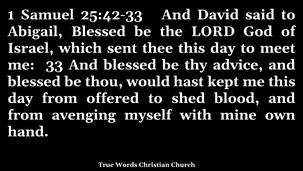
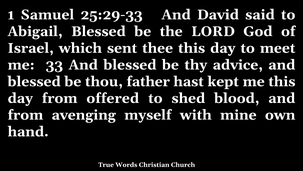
25:42-33: 25:42-33 -> 25:29-33
would: would -> father
